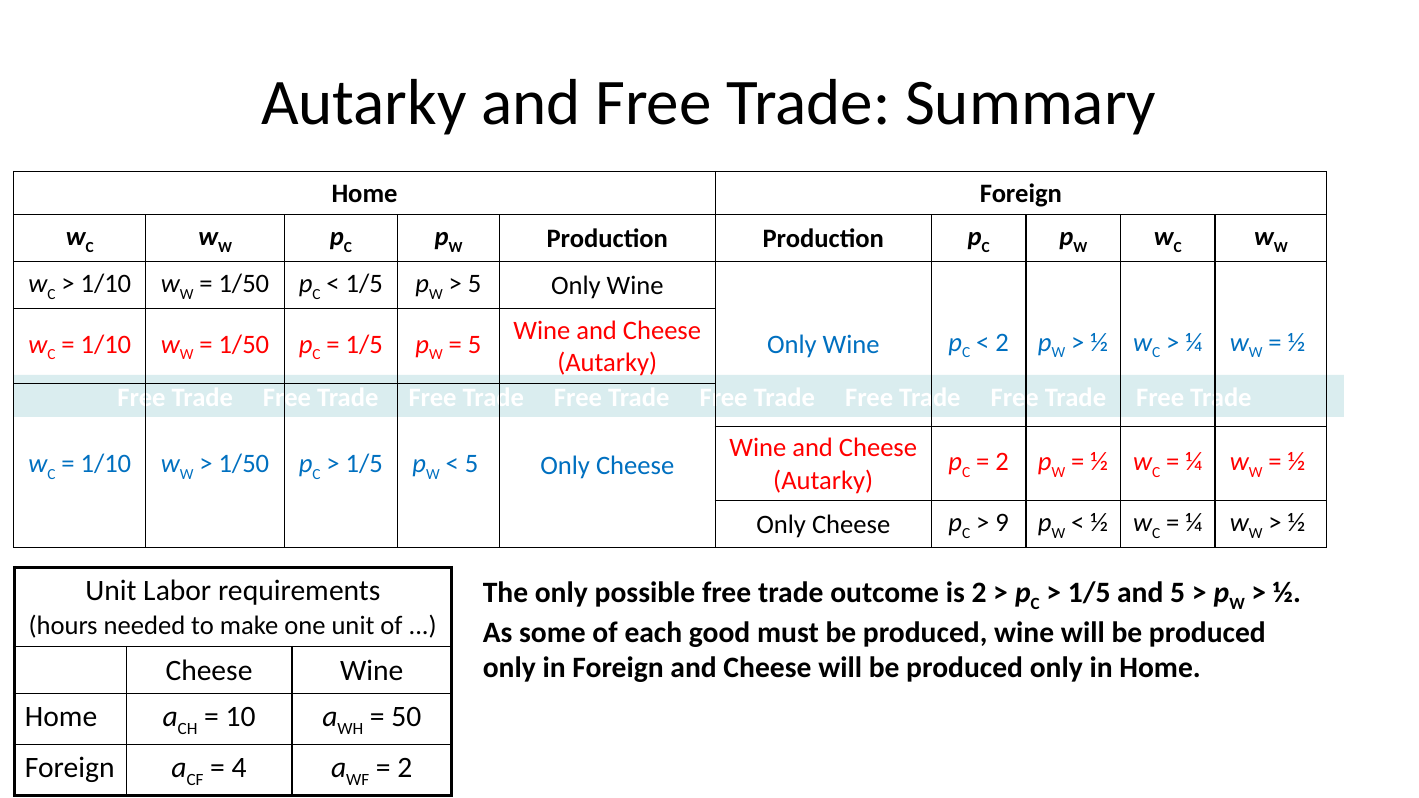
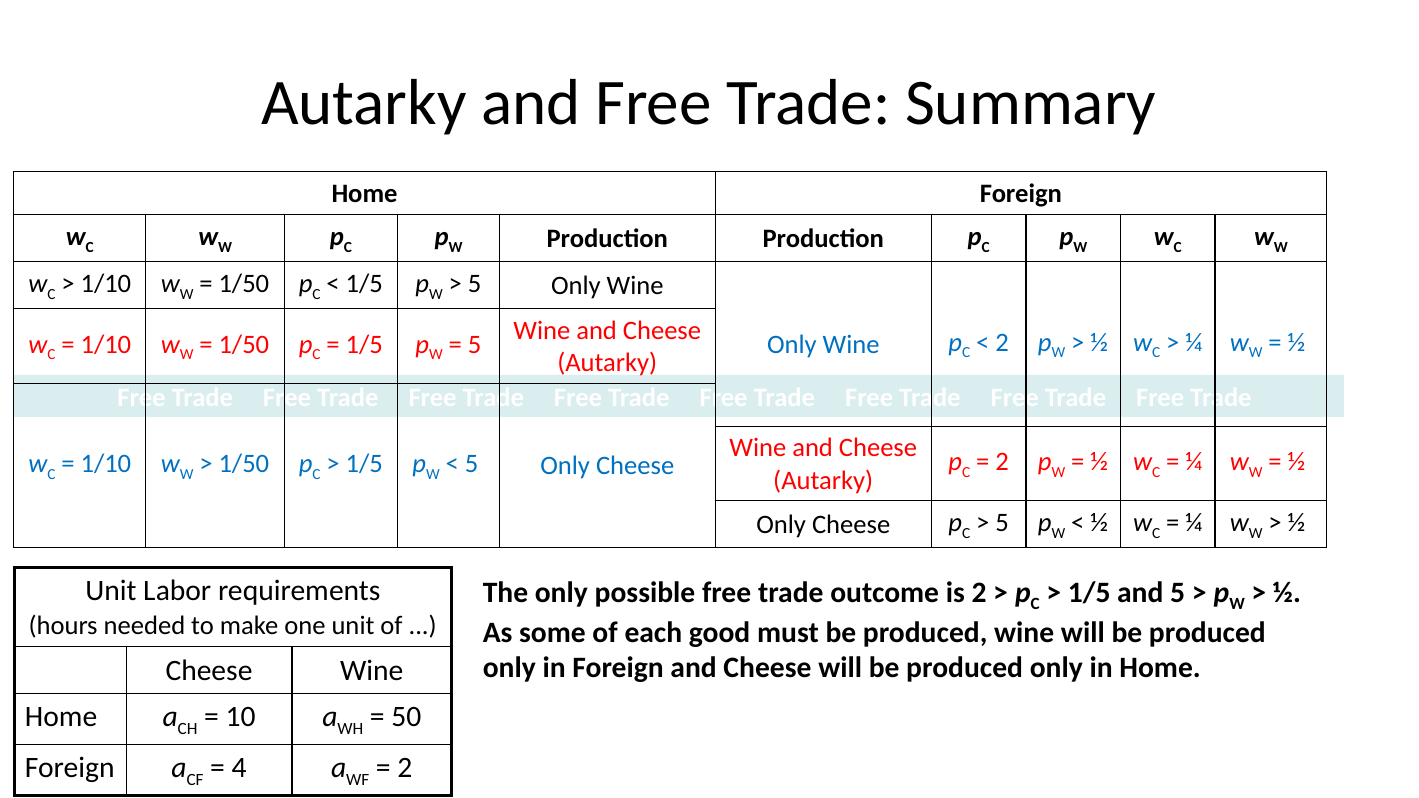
9 at (1002, 523): 9 -> 5
